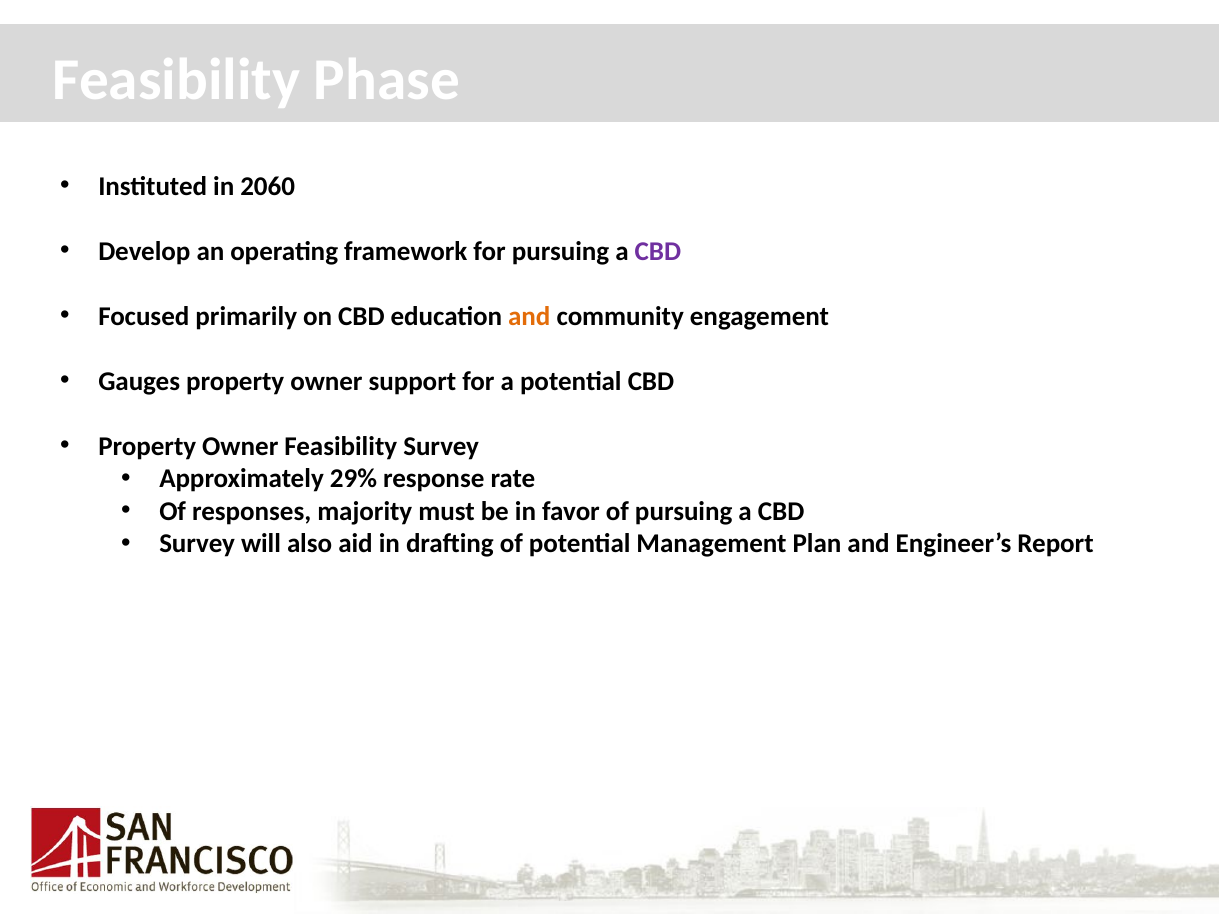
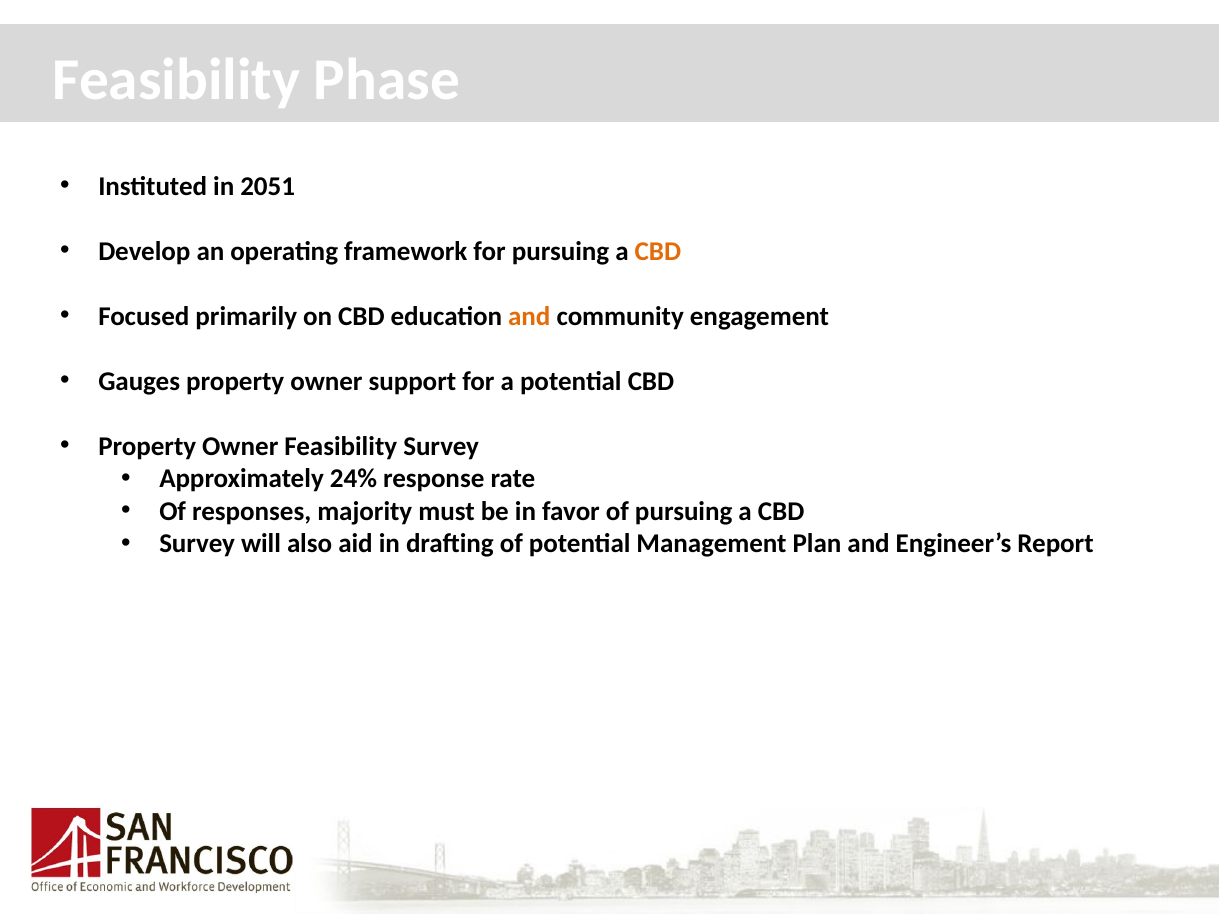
2060: 2060 -> 2051
CBD at (658, 252) colour: purple -> orange
29%: 29% -> 24%
